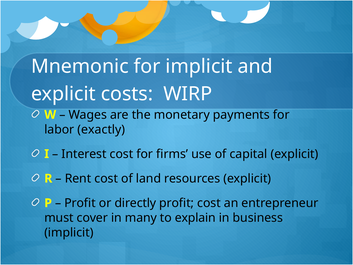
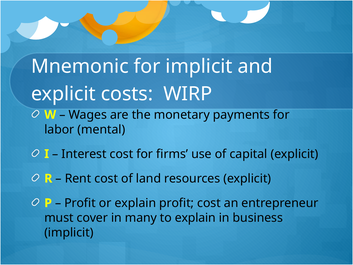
exactly: exactly -> mental
or directly: directly -> explain
